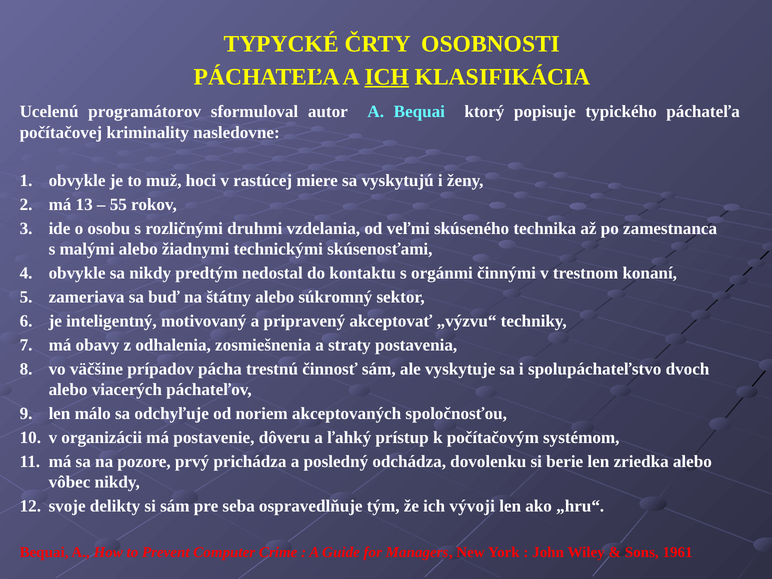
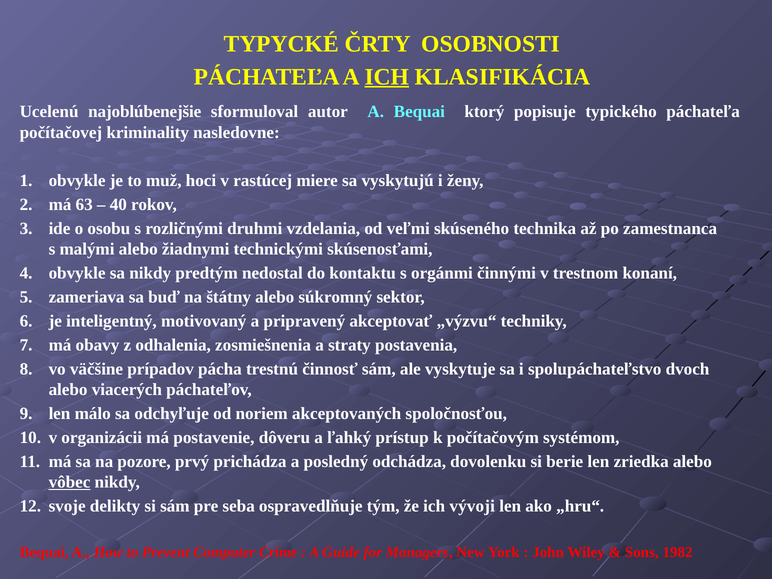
programátorov: programátorov -> najoblúbenejšie
13: 13 -> 63
55: 55 -> 40
vôbec underline: none -> present
1961: 1961 -> 1982
